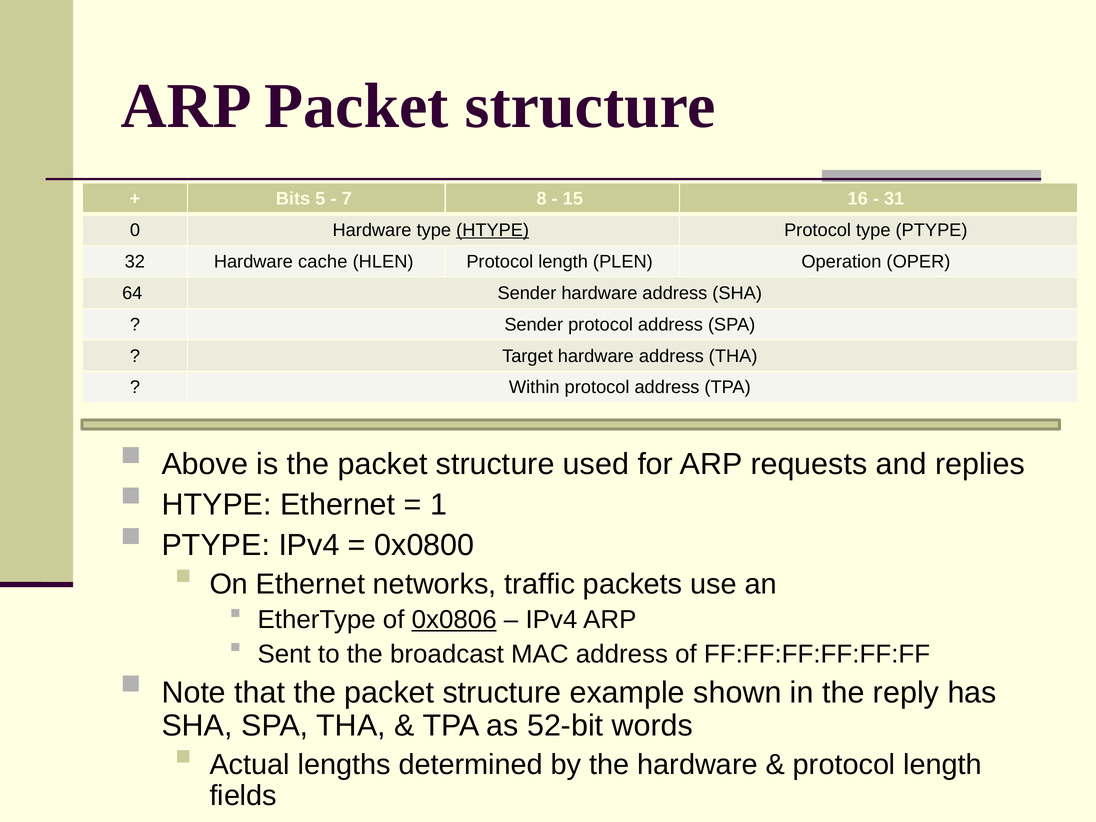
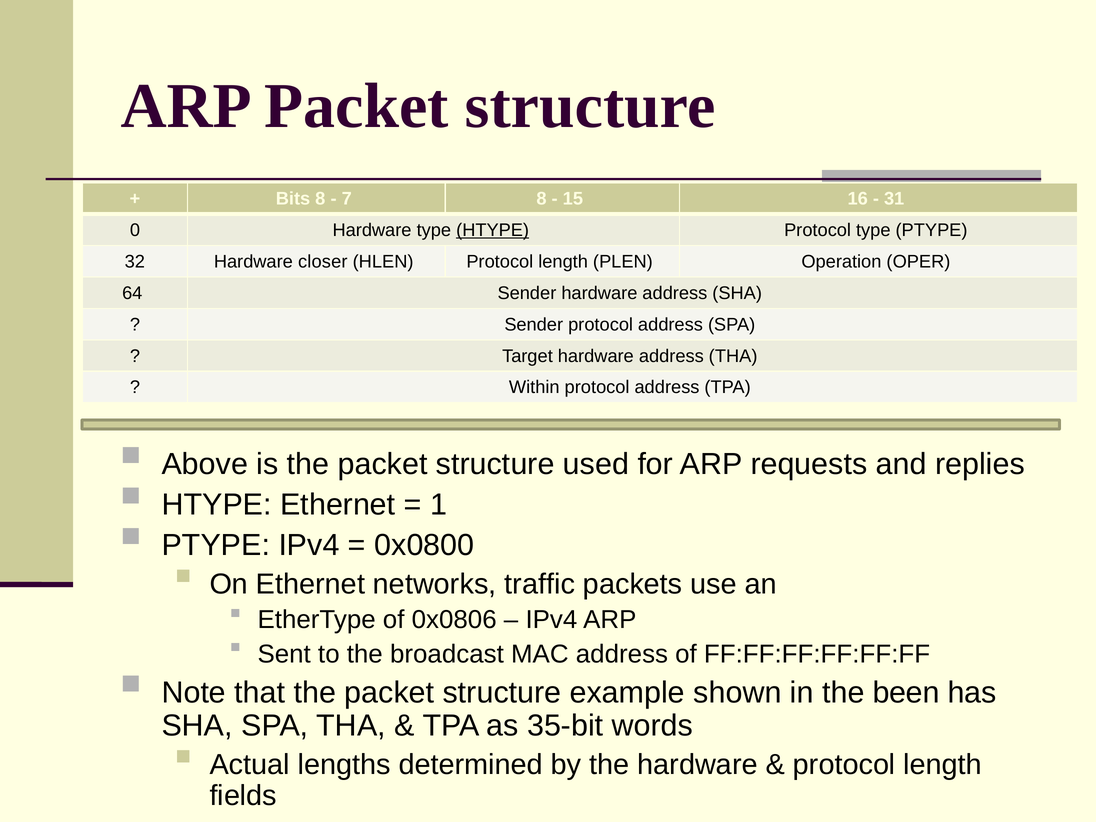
Bits 5: 5 -> 8
cache: cache -> closer
0x0806 underline: present -> none
reply: reply -> been
52-bit: 52-bit -> 35-bit
